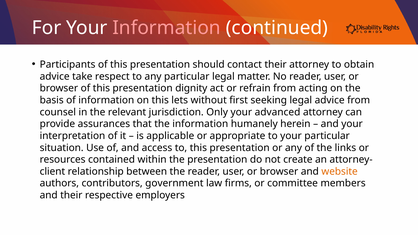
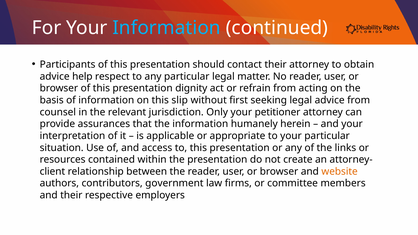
Information at (167, 28) colour: pink -> light blue
take: take -> help
lets: lets -> slip
advanced: advanced -> petitioner
